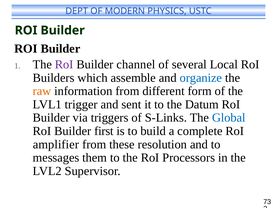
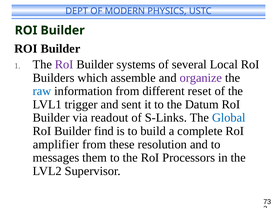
channel: channel -> systems
organize colour: blue -> purple
raw colour: orange -> blue
form: form -> reset
triggers: triggers -> readout
first: first -> find
